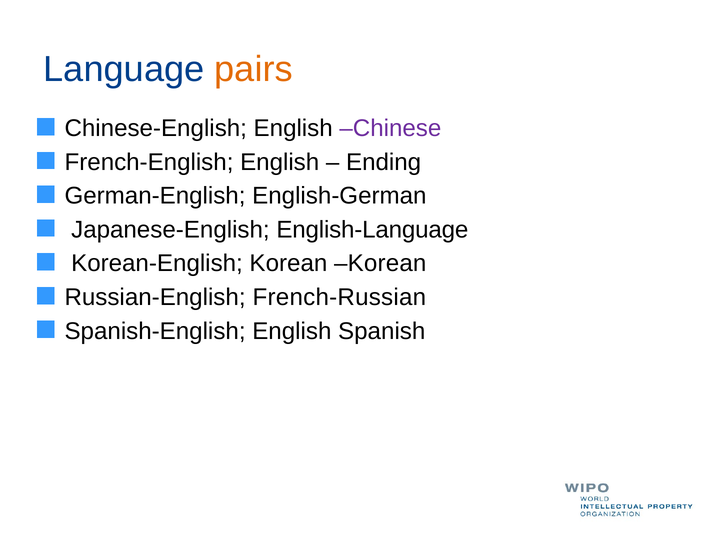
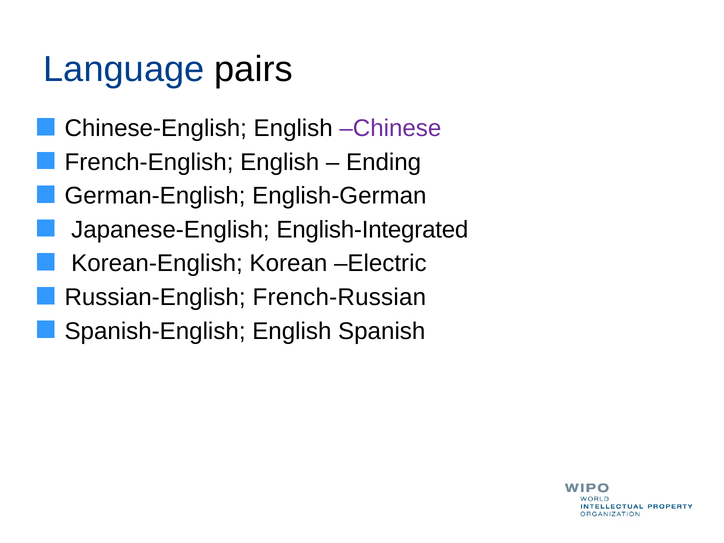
pairs colour: orange -> black
English-Language: English-Language -> English-Integrated
Korean Korean: Korean -> Electric
